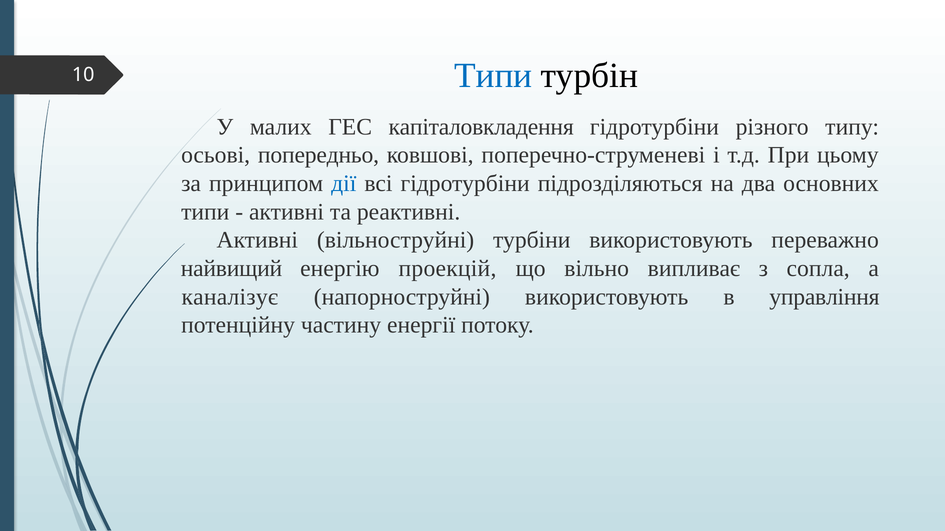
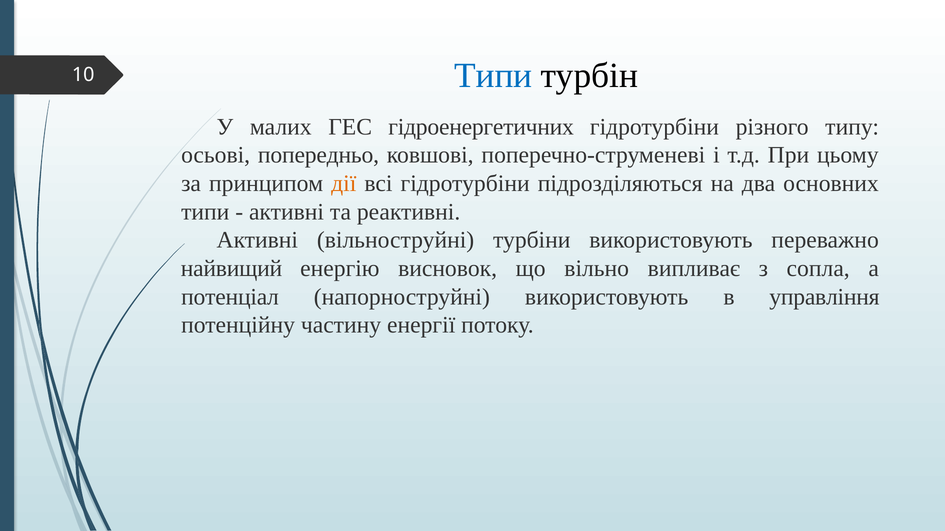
капіталовкладення: капіталовкладення -> гідроенергетичних
дії colour: blue -> orange
проекцій: проекцій -> висновок
каналізує: каналізує -> потенціал
